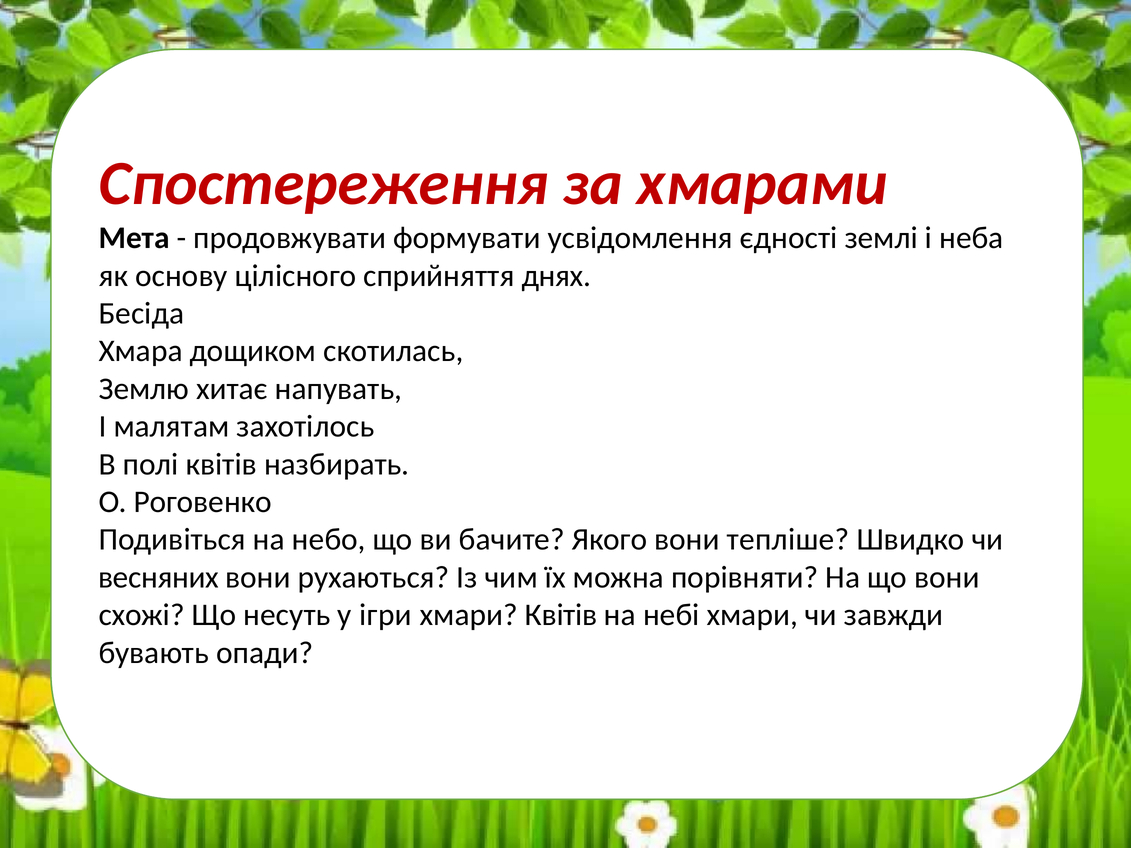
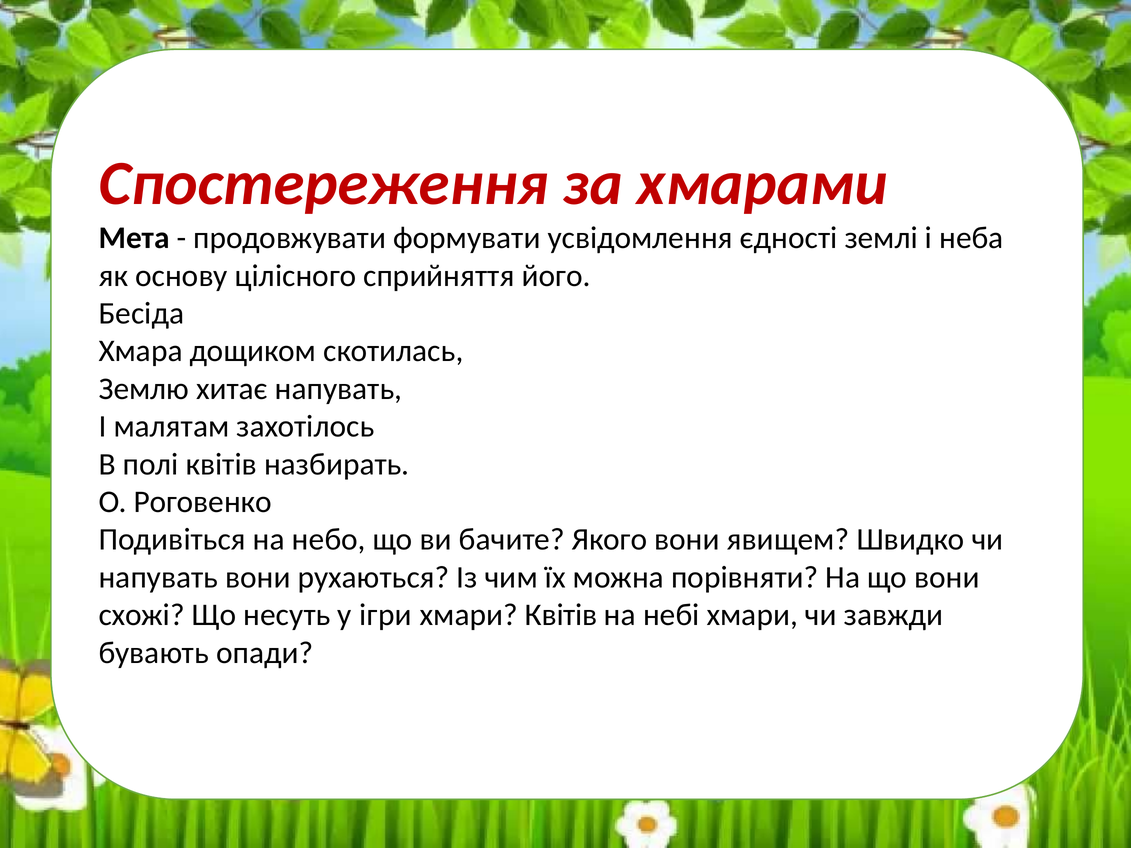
днях: днях -> його
тепліше: тепліше -> явищем
весняних at (159, 577): весняних -> напувать
